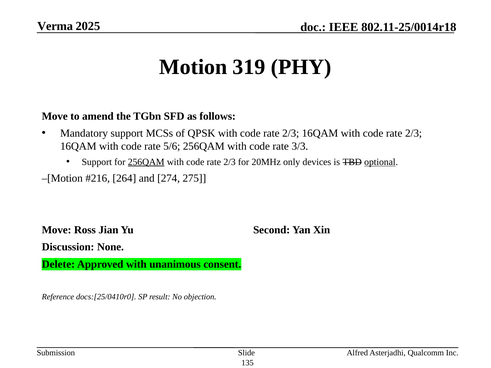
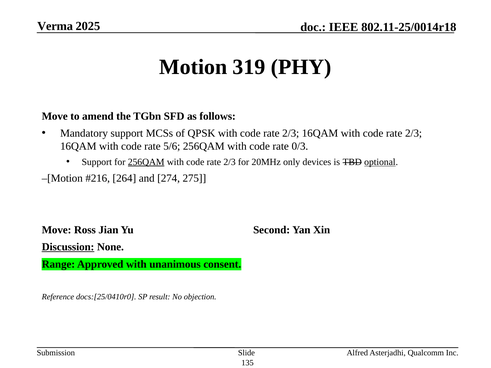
3/3: 3/3 -> 0/3
Discussion underline: none -> present
Delete: Delete -> Range
